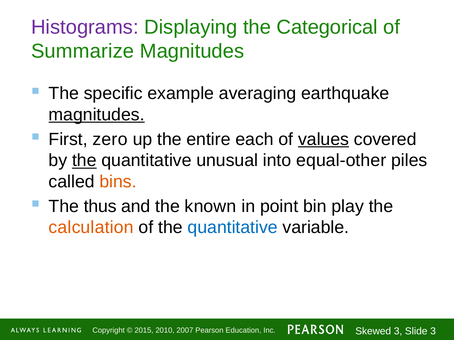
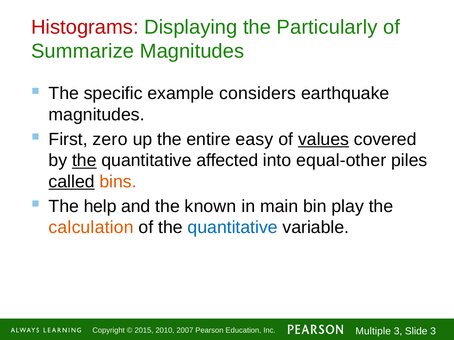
Histograms colour: purple -> red
Categorical: Categorical -> Particularly
averaging: averaging -> considers
magnitudes at (97, 115) underline: present -> none
each: each -> easy
unusual: unusual -> affected
called underline: none -> present
thus: thus -> help
point: point -> main
Skewed: Skewed -> Multiple
